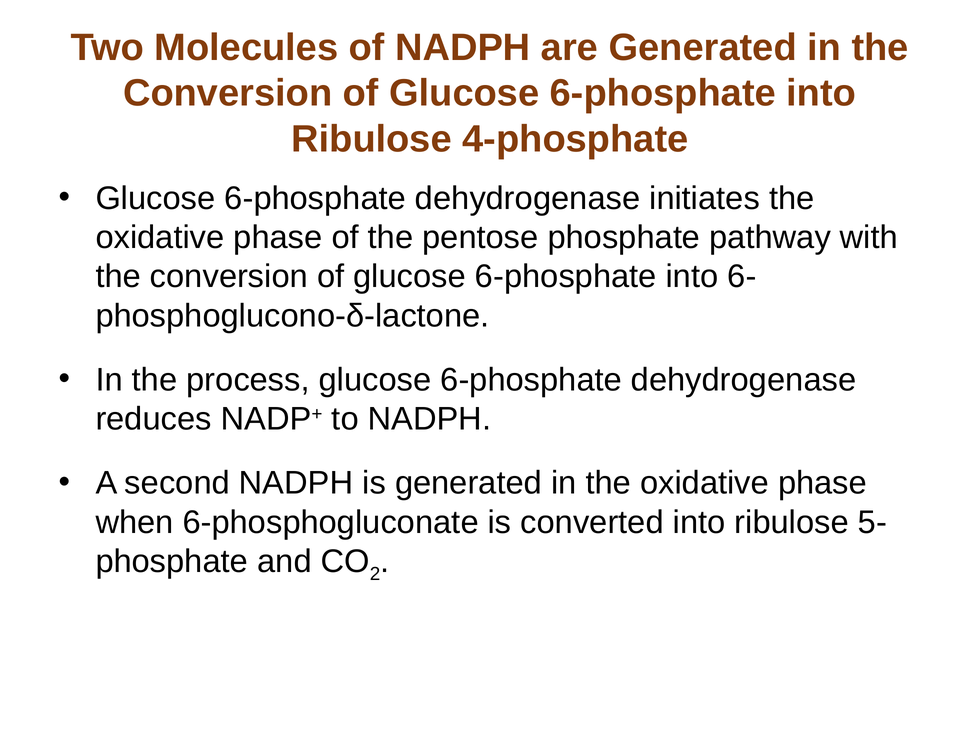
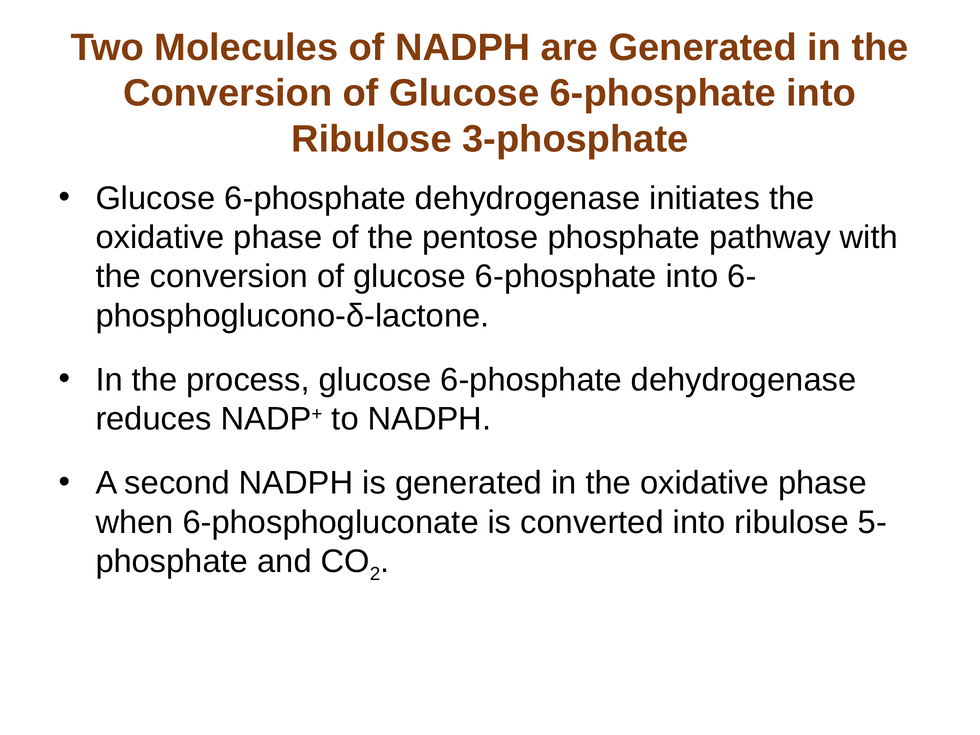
4-phosphate: 4-phosphate -> 3-phosphate
